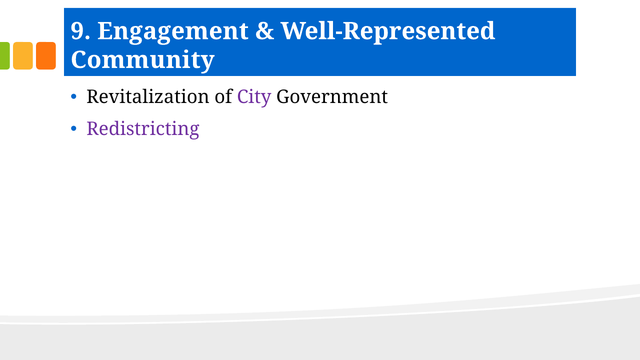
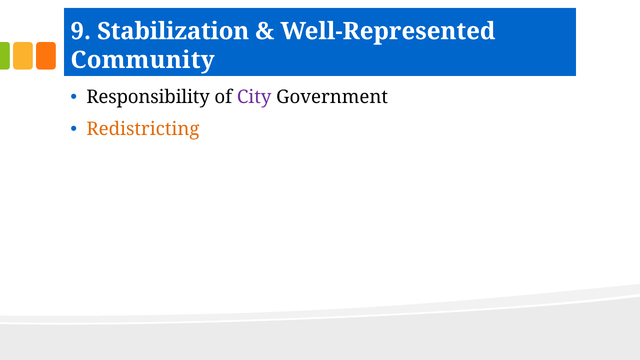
Engagement: Engagement -> Stabilization
Revitalization: Revitalization -> Responsibility
Redistricting colour: purple -> orange
